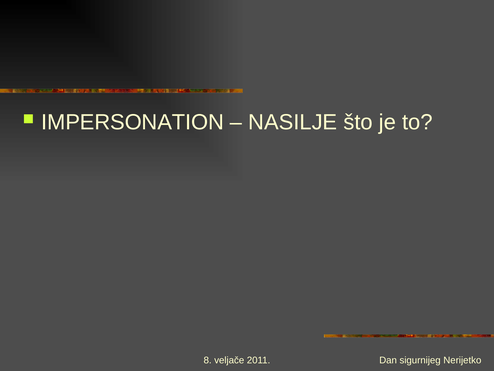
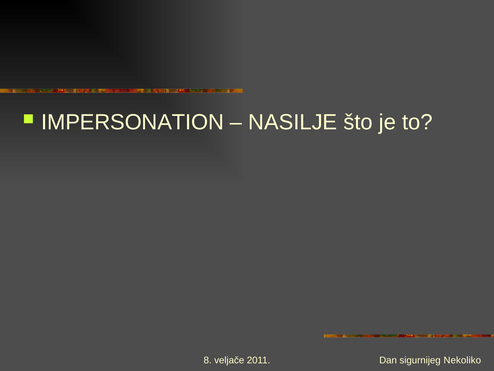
Nerijetko: Nerijetko -> Nekoliko
